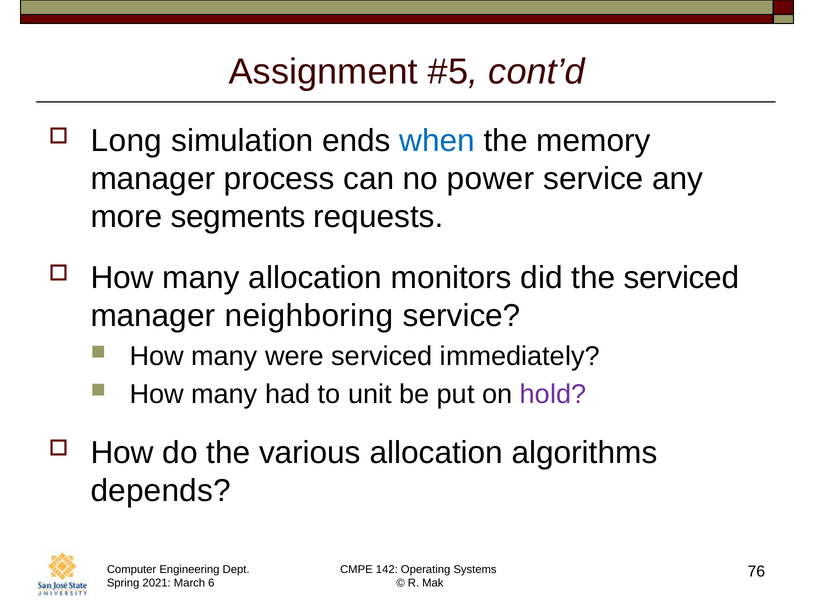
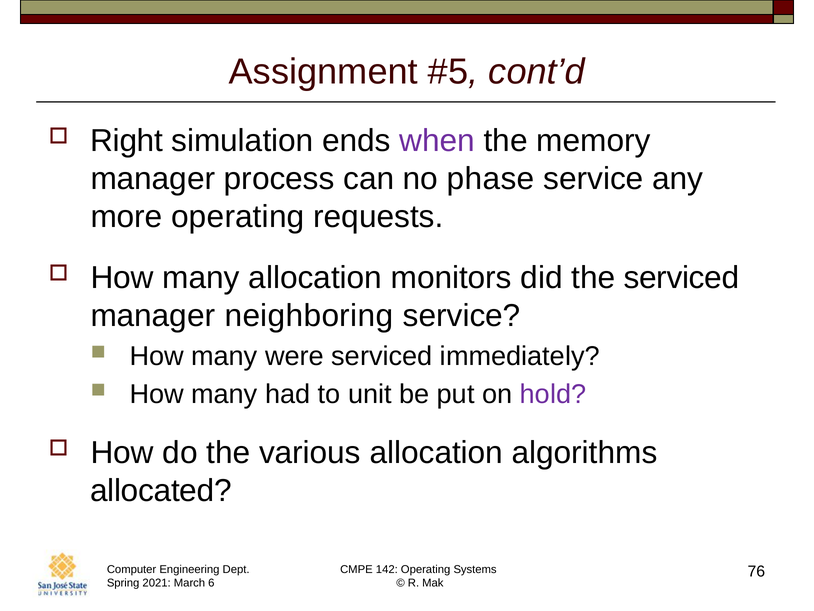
Long: Long -> Right
when colour: blue -> purple
power: power -> phase
more segments: segments -> operating
depends: depends -> allocated
